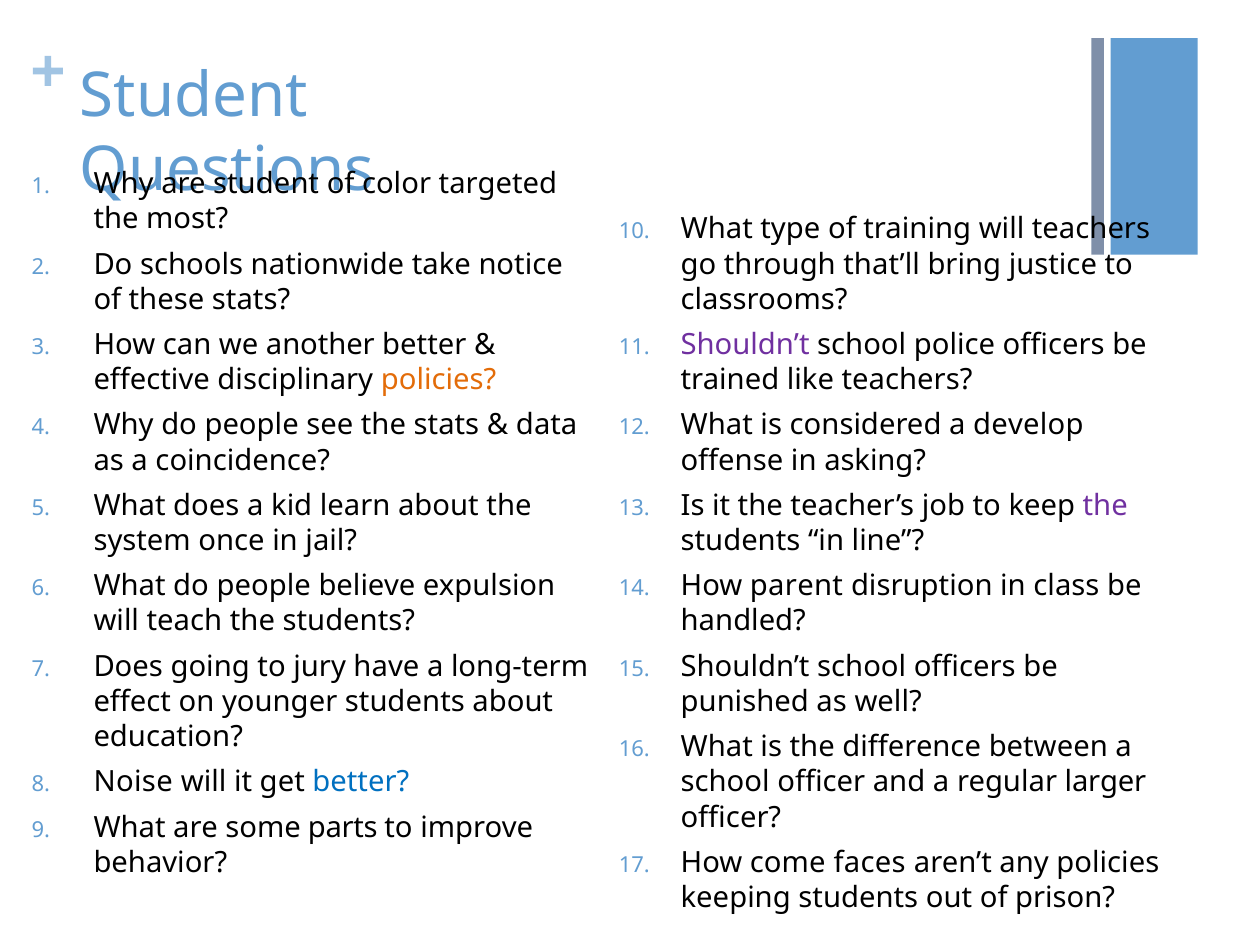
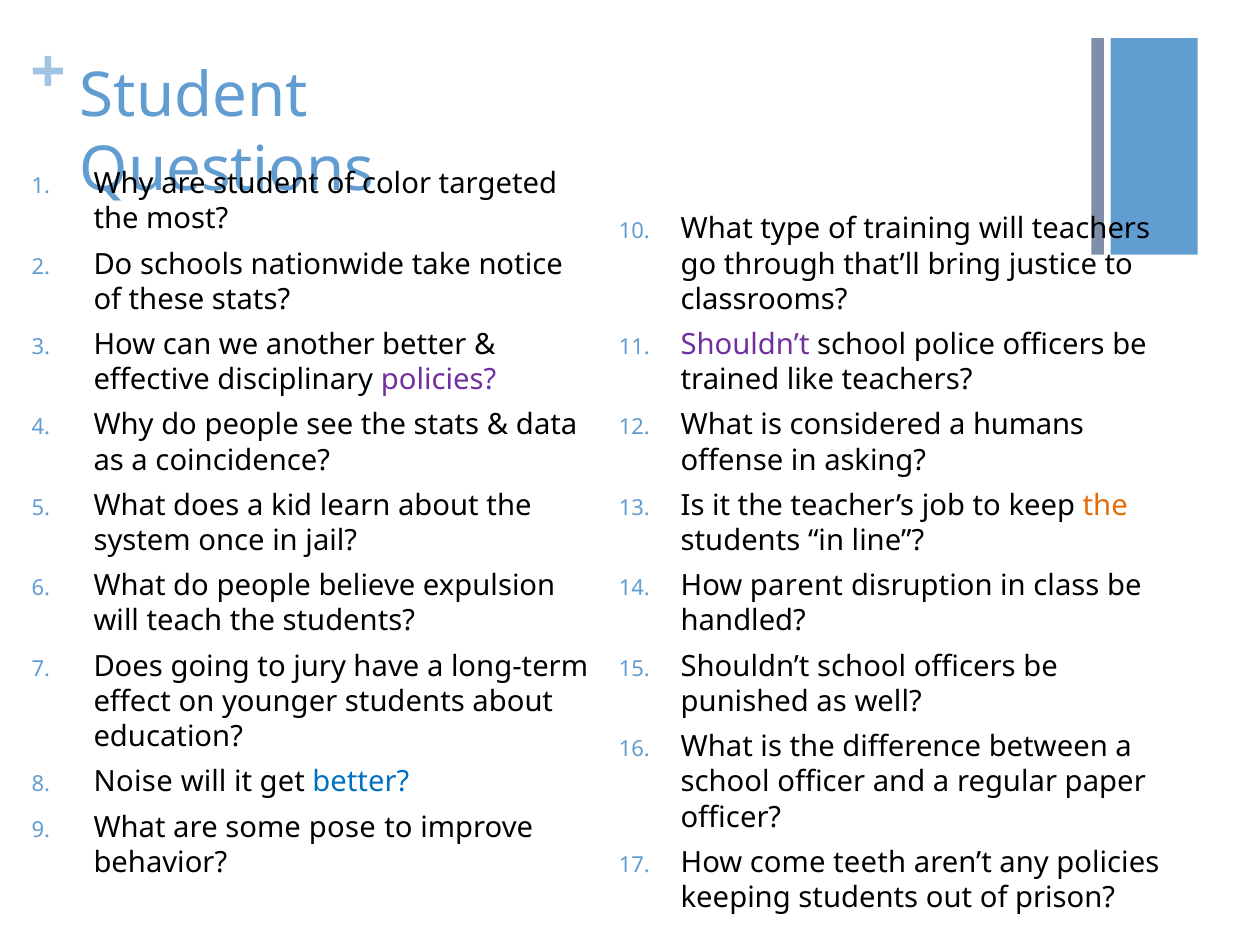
policies at (439, 380) colour: orange -> purple
develop: develop -> humans
the at (1105, 506) colour: purple -> orange
larger: larger -> paper
parts: parts -> pose
faces: faces -> teeth
